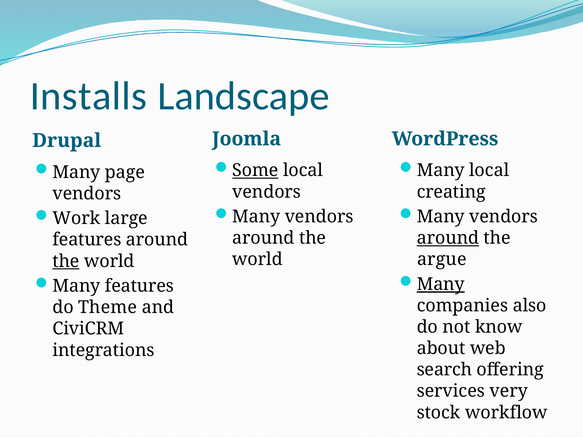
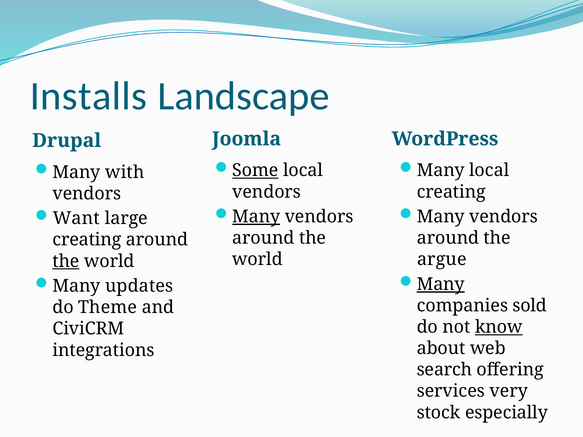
page: page -> with
Many at (256, 217) underline: none -> present
Work: Work -> Want
around at (448, 238) underline: present -> none
features at (87, 240): features -> creating
Many features: features -> updates
also: also -> sold
know underline: none -> present
workflow: workflow -> especially
